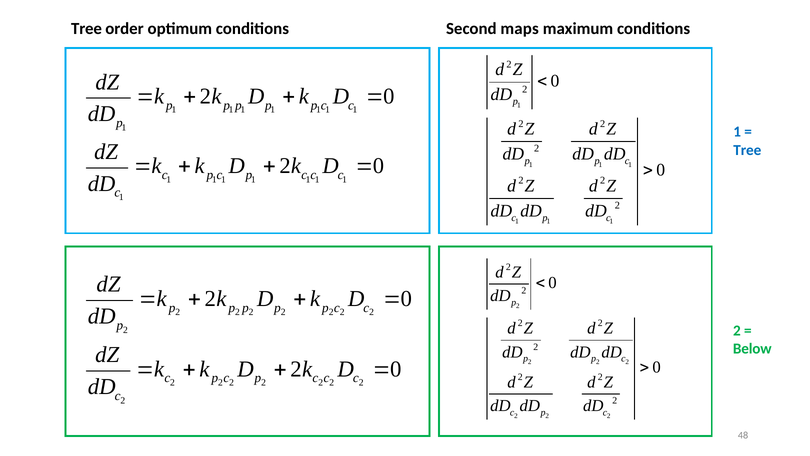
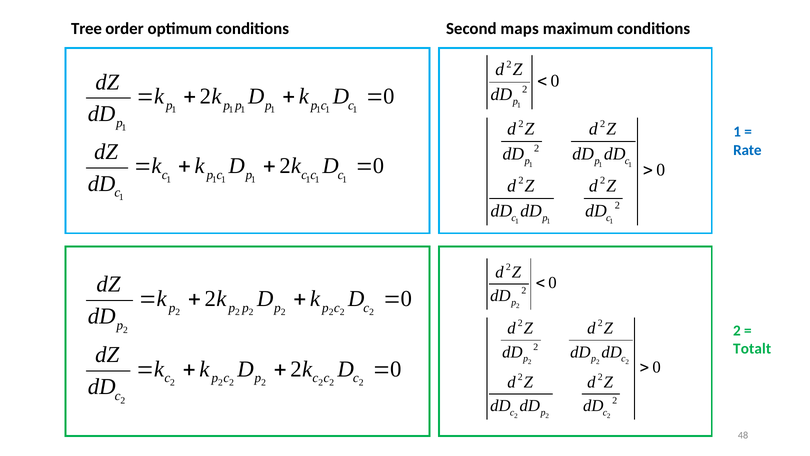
Tree at (747, 150): Tree -> Rate
Below: Below -> Totalt
